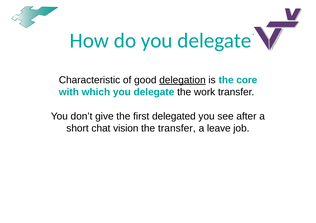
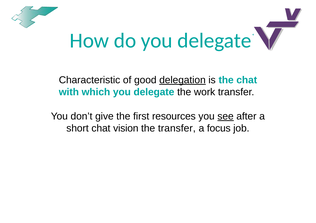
the core: core -> chat
delegated: delegated -> resources
see underline: none -> present
leave: leave -> focus
